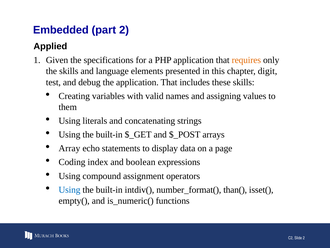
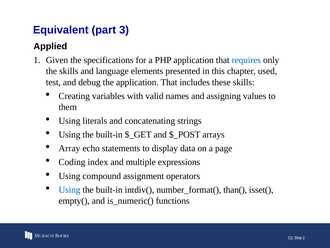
Embedded: Embedded -> Equivalent
part 2: 2 -> 3
requires colour: orange -> blue
digit: digit -> used
boolean: boolean -> multiple
